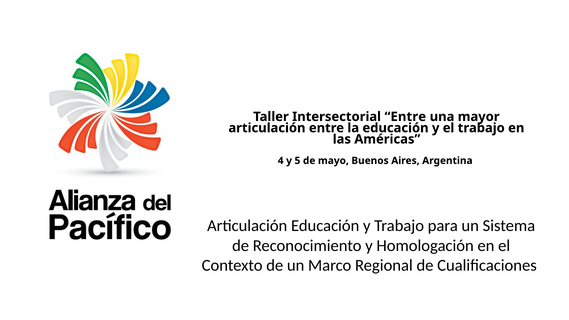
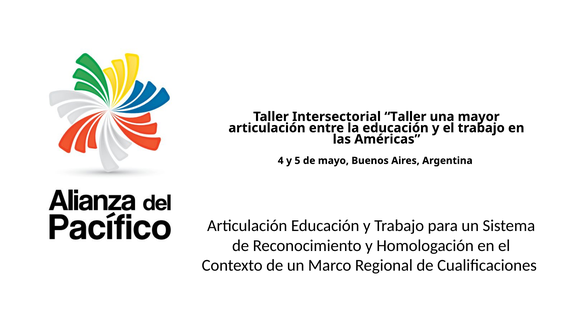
Intersectorial Entre: Entre -> Taller
